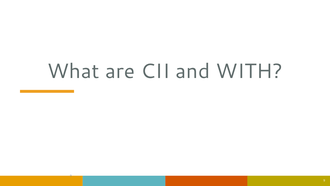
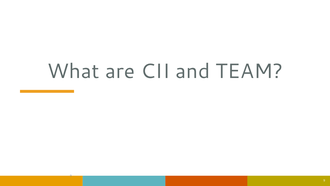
WITH: WITH -> TEAM
